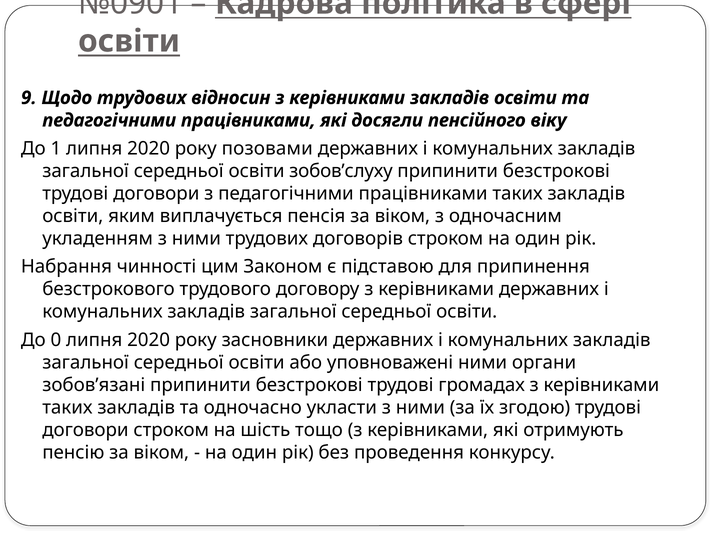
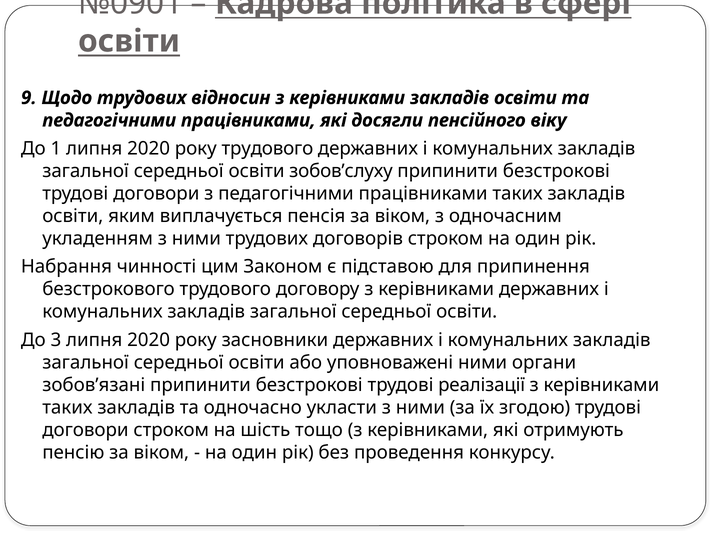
року позовами: позовами -> трудового
0: 0 -> 3
громадах: громадах -> реалізації
